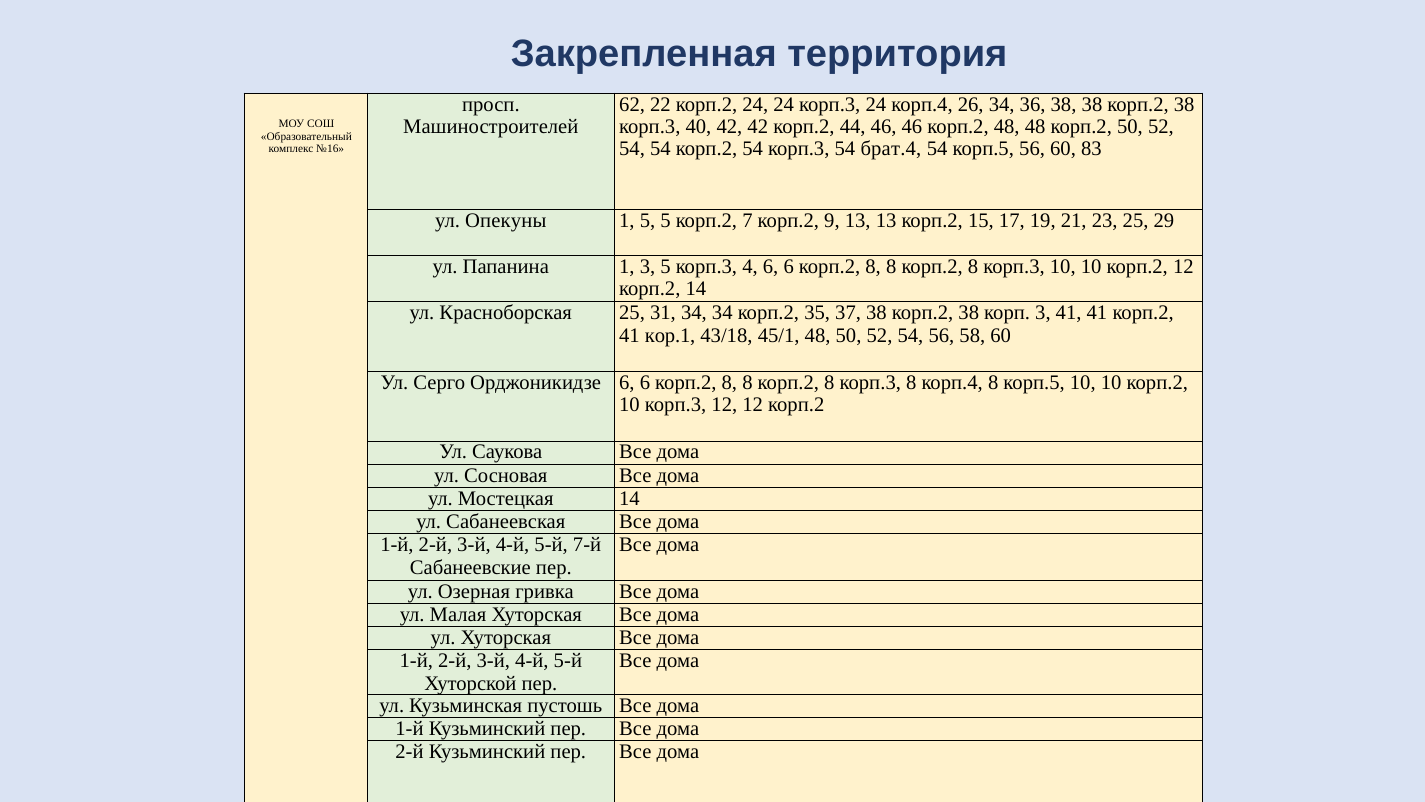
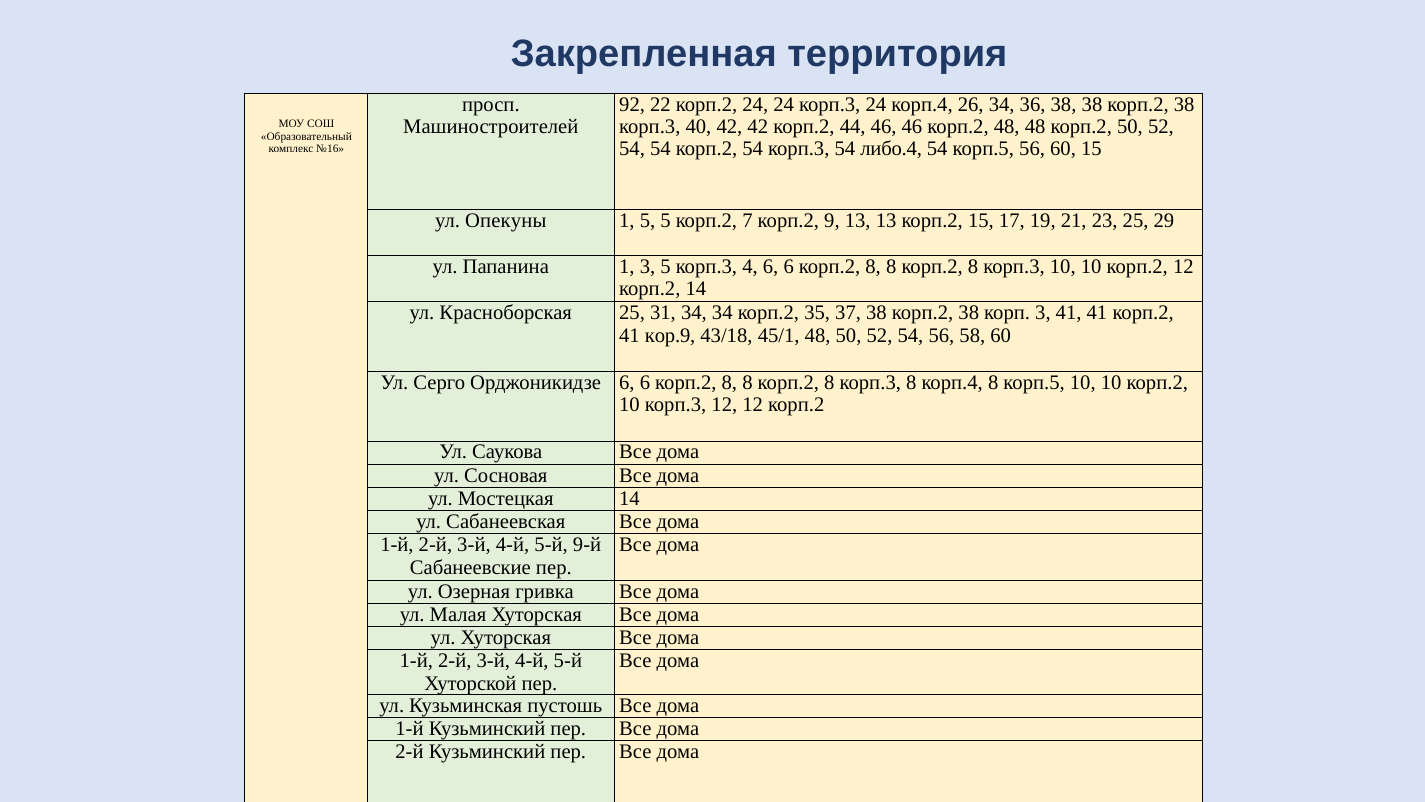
62: 62 -> 92
брат.4: брат.4 -> либо.4
60 83: 83 -> 15
кор.1: кор.1 -> кор.9
7-й: 7-й -> 9-й
